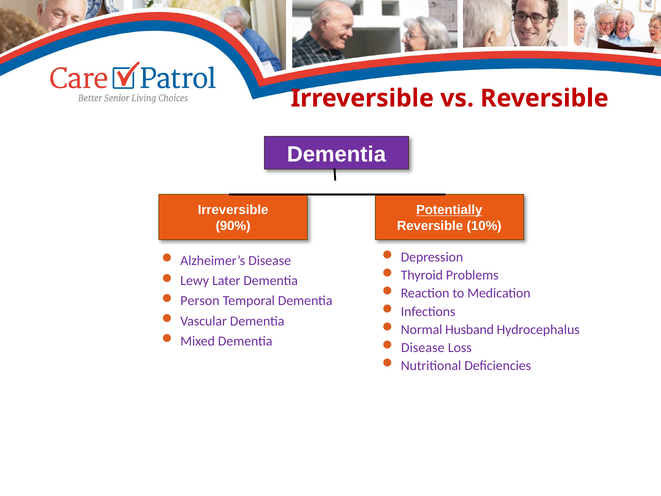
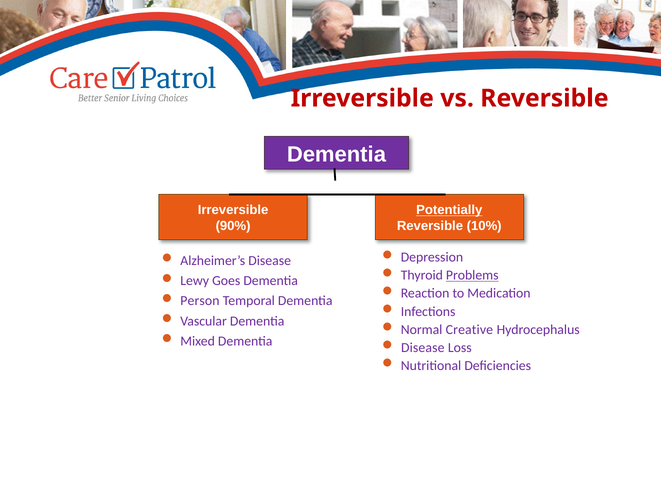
Problems underline: none -> present
Later: Later -> Goes
Husband: Husband -> Creative
